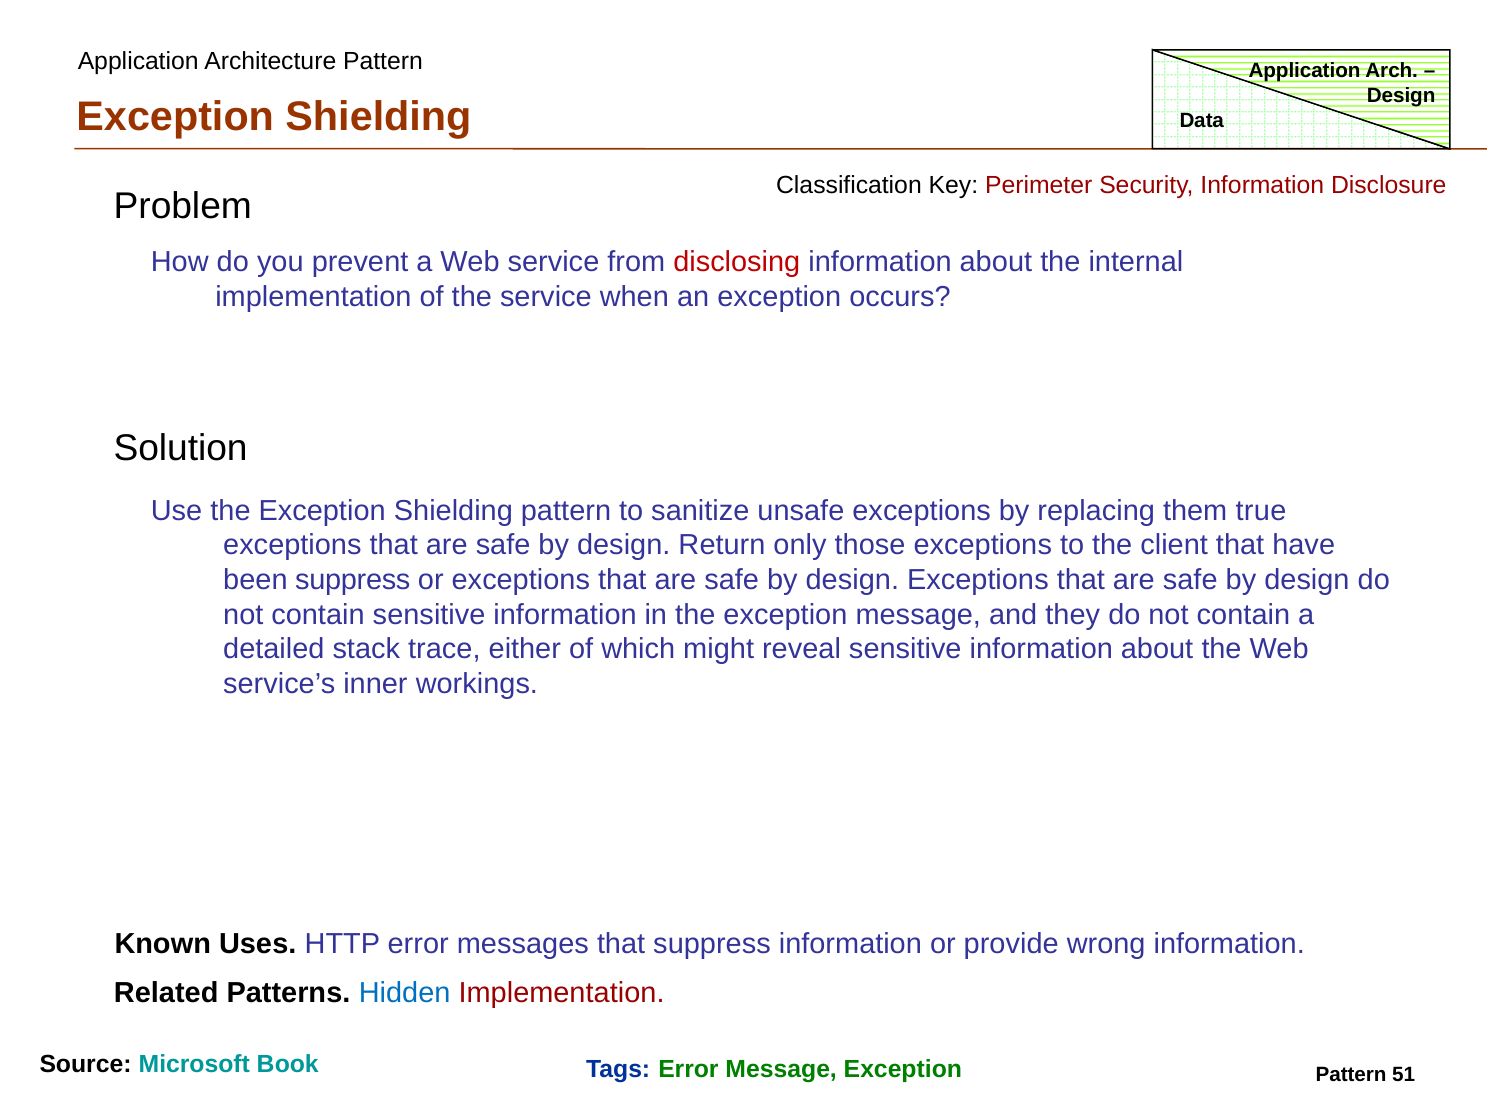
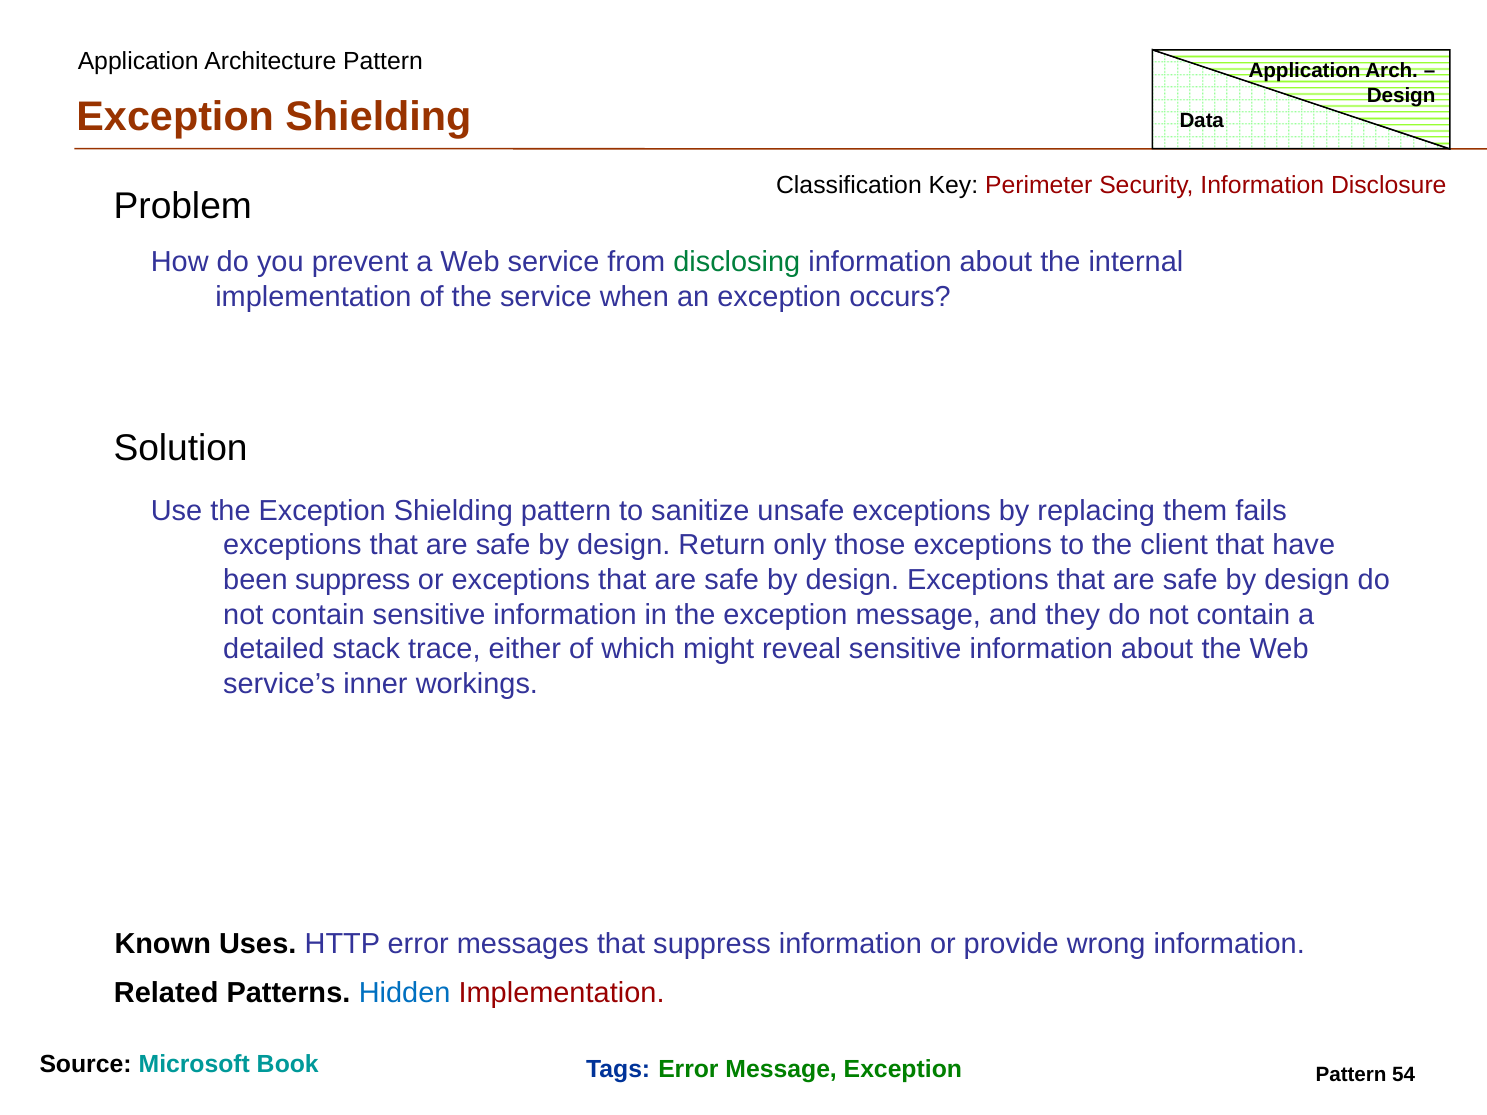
disclosing colour: red -> green
true: true -> fails
51: 51 -> 54
